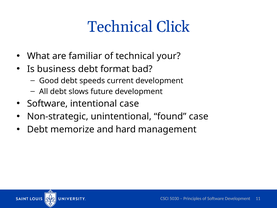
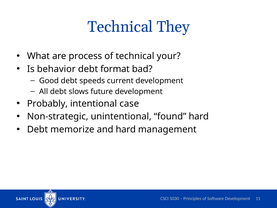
Click: Click -> They
familiar: familiar -> process
business: business -> behavior
Software at (47, 103): Software -> Probably
found case: case -> hard
